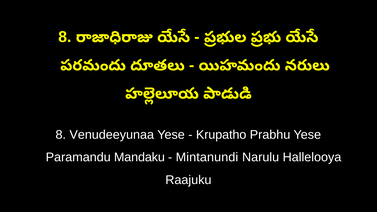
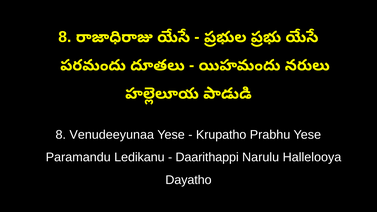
Mandaku: Mandaku -> Ledikanu
Mintanundi: Mintanundi -> Daarithappi
Raajuku: Raajuku -> Dayatho
